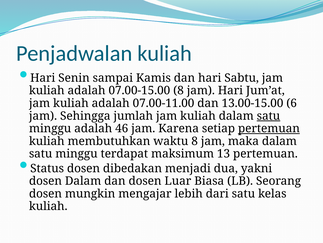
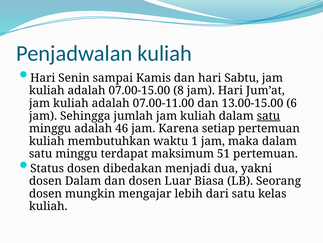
pertemuan at (269, 128) underline: present -> none
waktu 8: 8 -> 1
13: 13 -> 51
